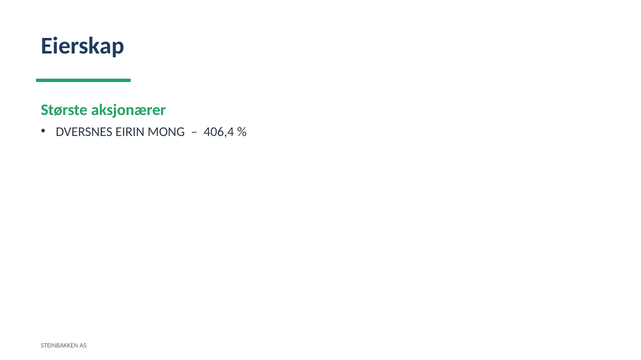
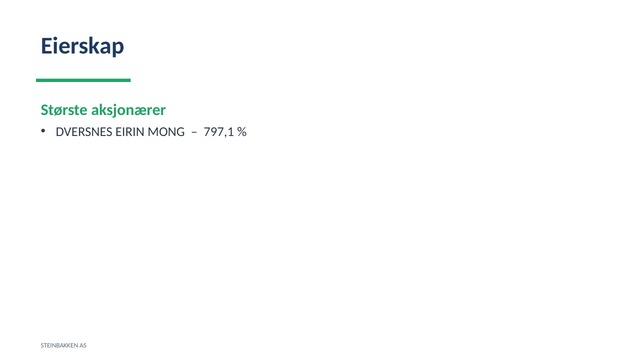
406,4: 406,4 -> 797,1
